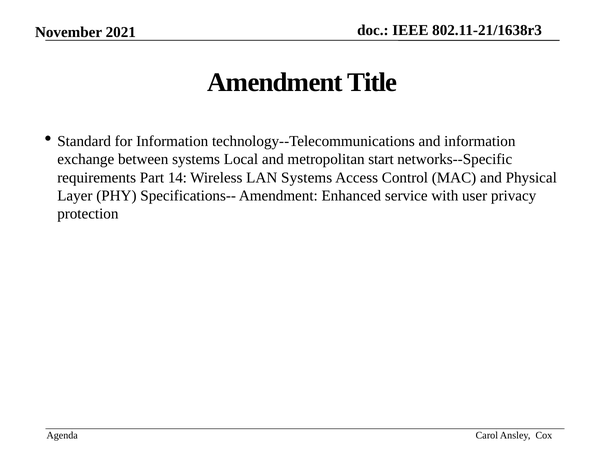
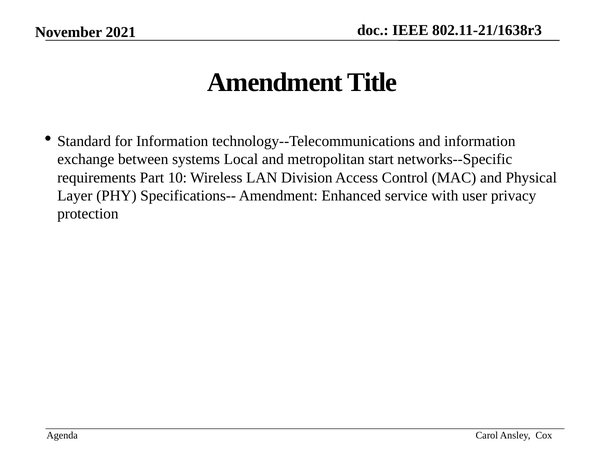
14: 14 -> 10
LAN Systems: Systems -> Division
